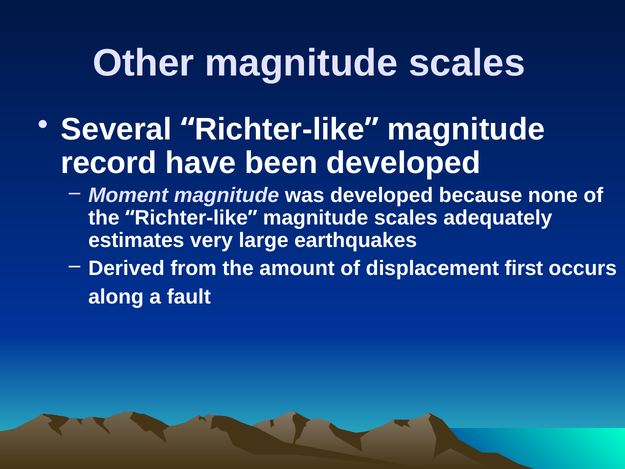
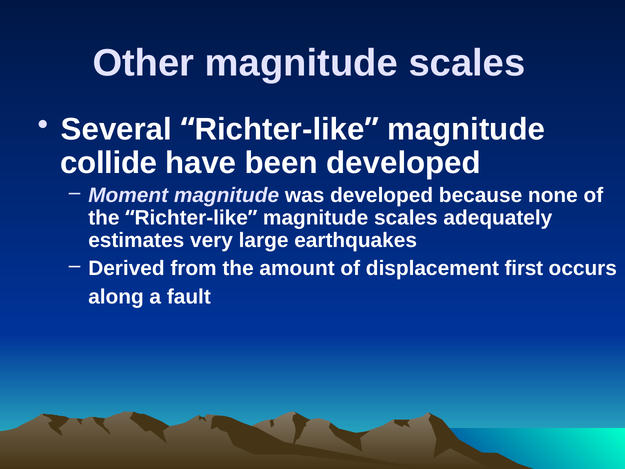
record: record -> collide
